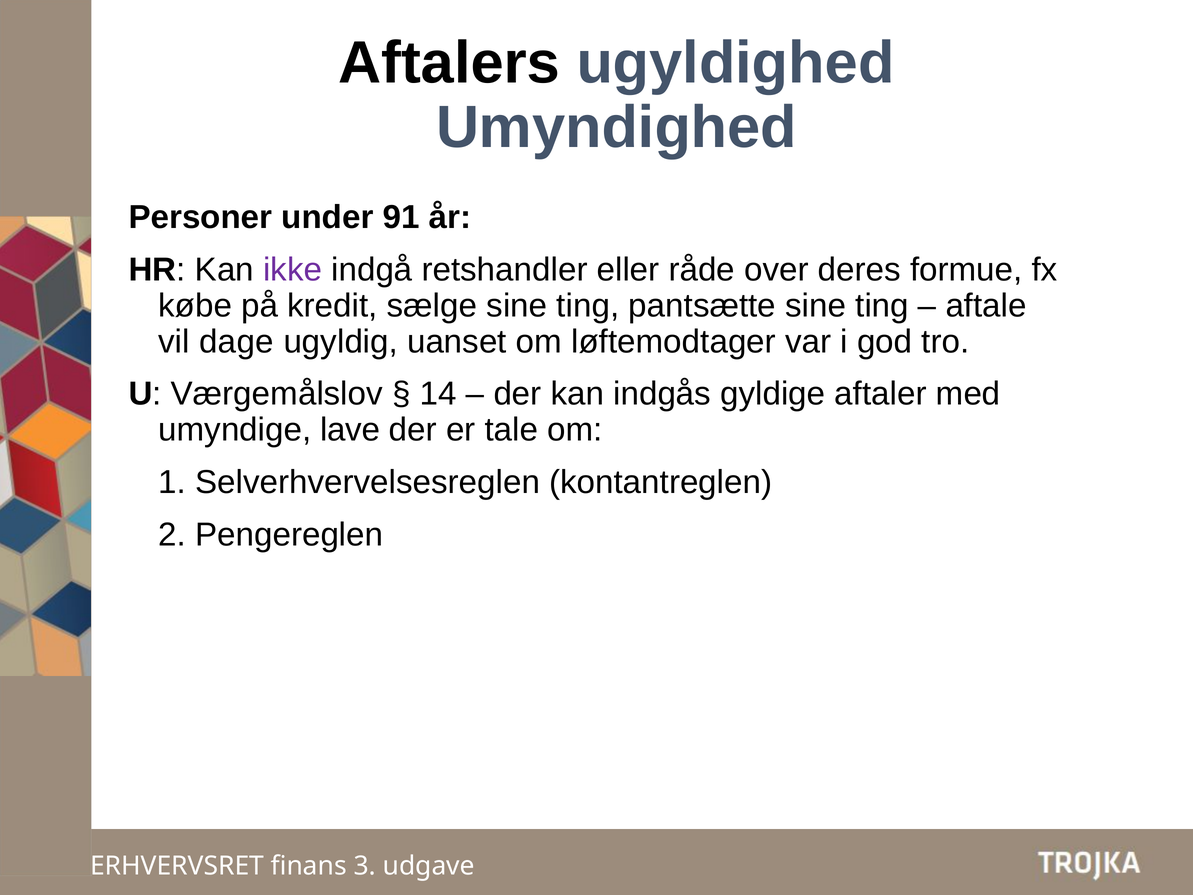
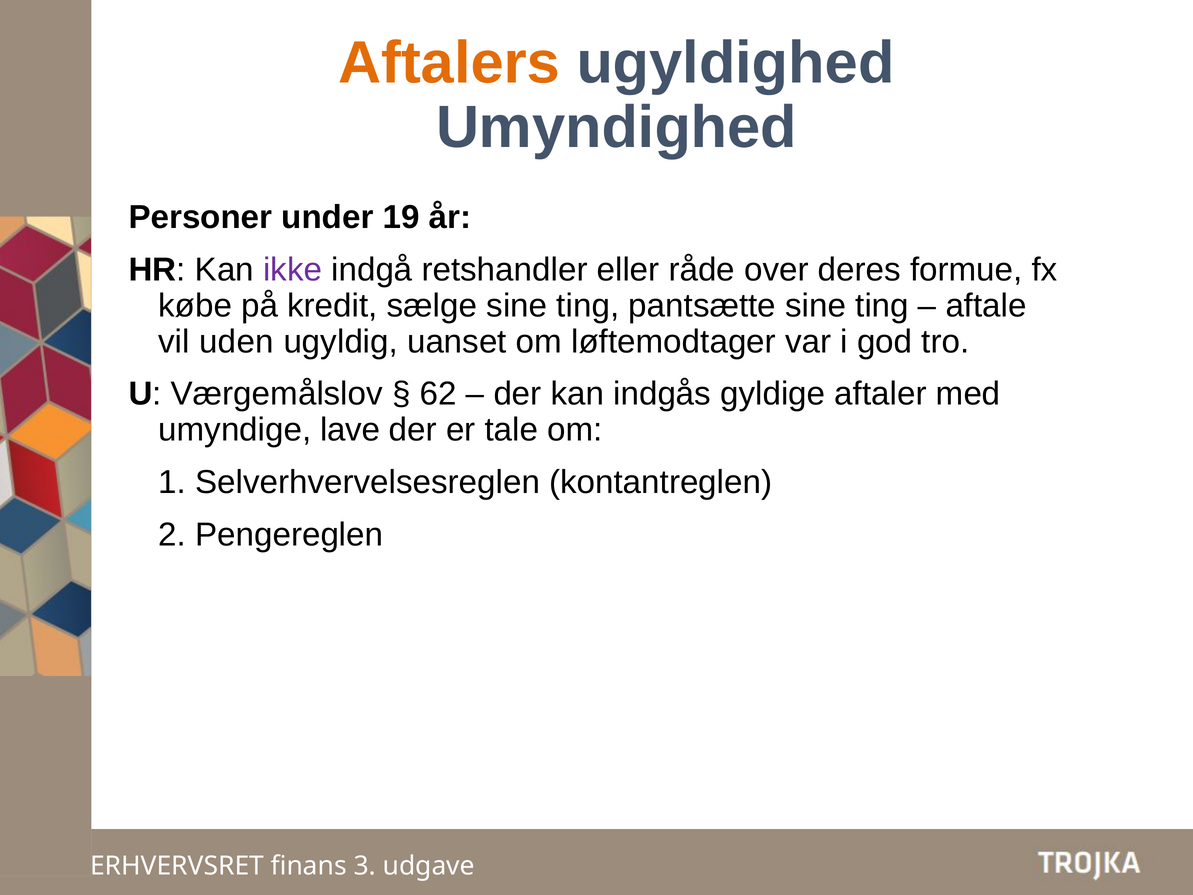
Aftalers colour: black -> orange
91: 91 -> 19
dage: dage -> uden
14: 14 -> 62
